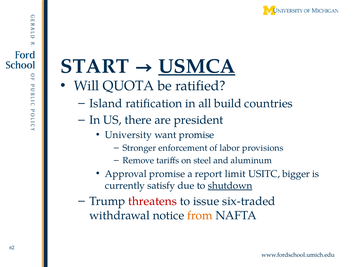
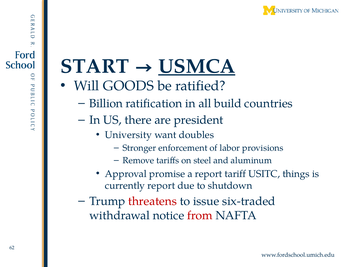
QUOTA: QUOTA -> GOODS
Island: Island -> Billion
want promise: promise -> doubles
limit: limit -> tariff
bigger: bigger -> things
currently satisfy: satisfy -> report
shutdown underline: present -> none
from colour: orange -> red
